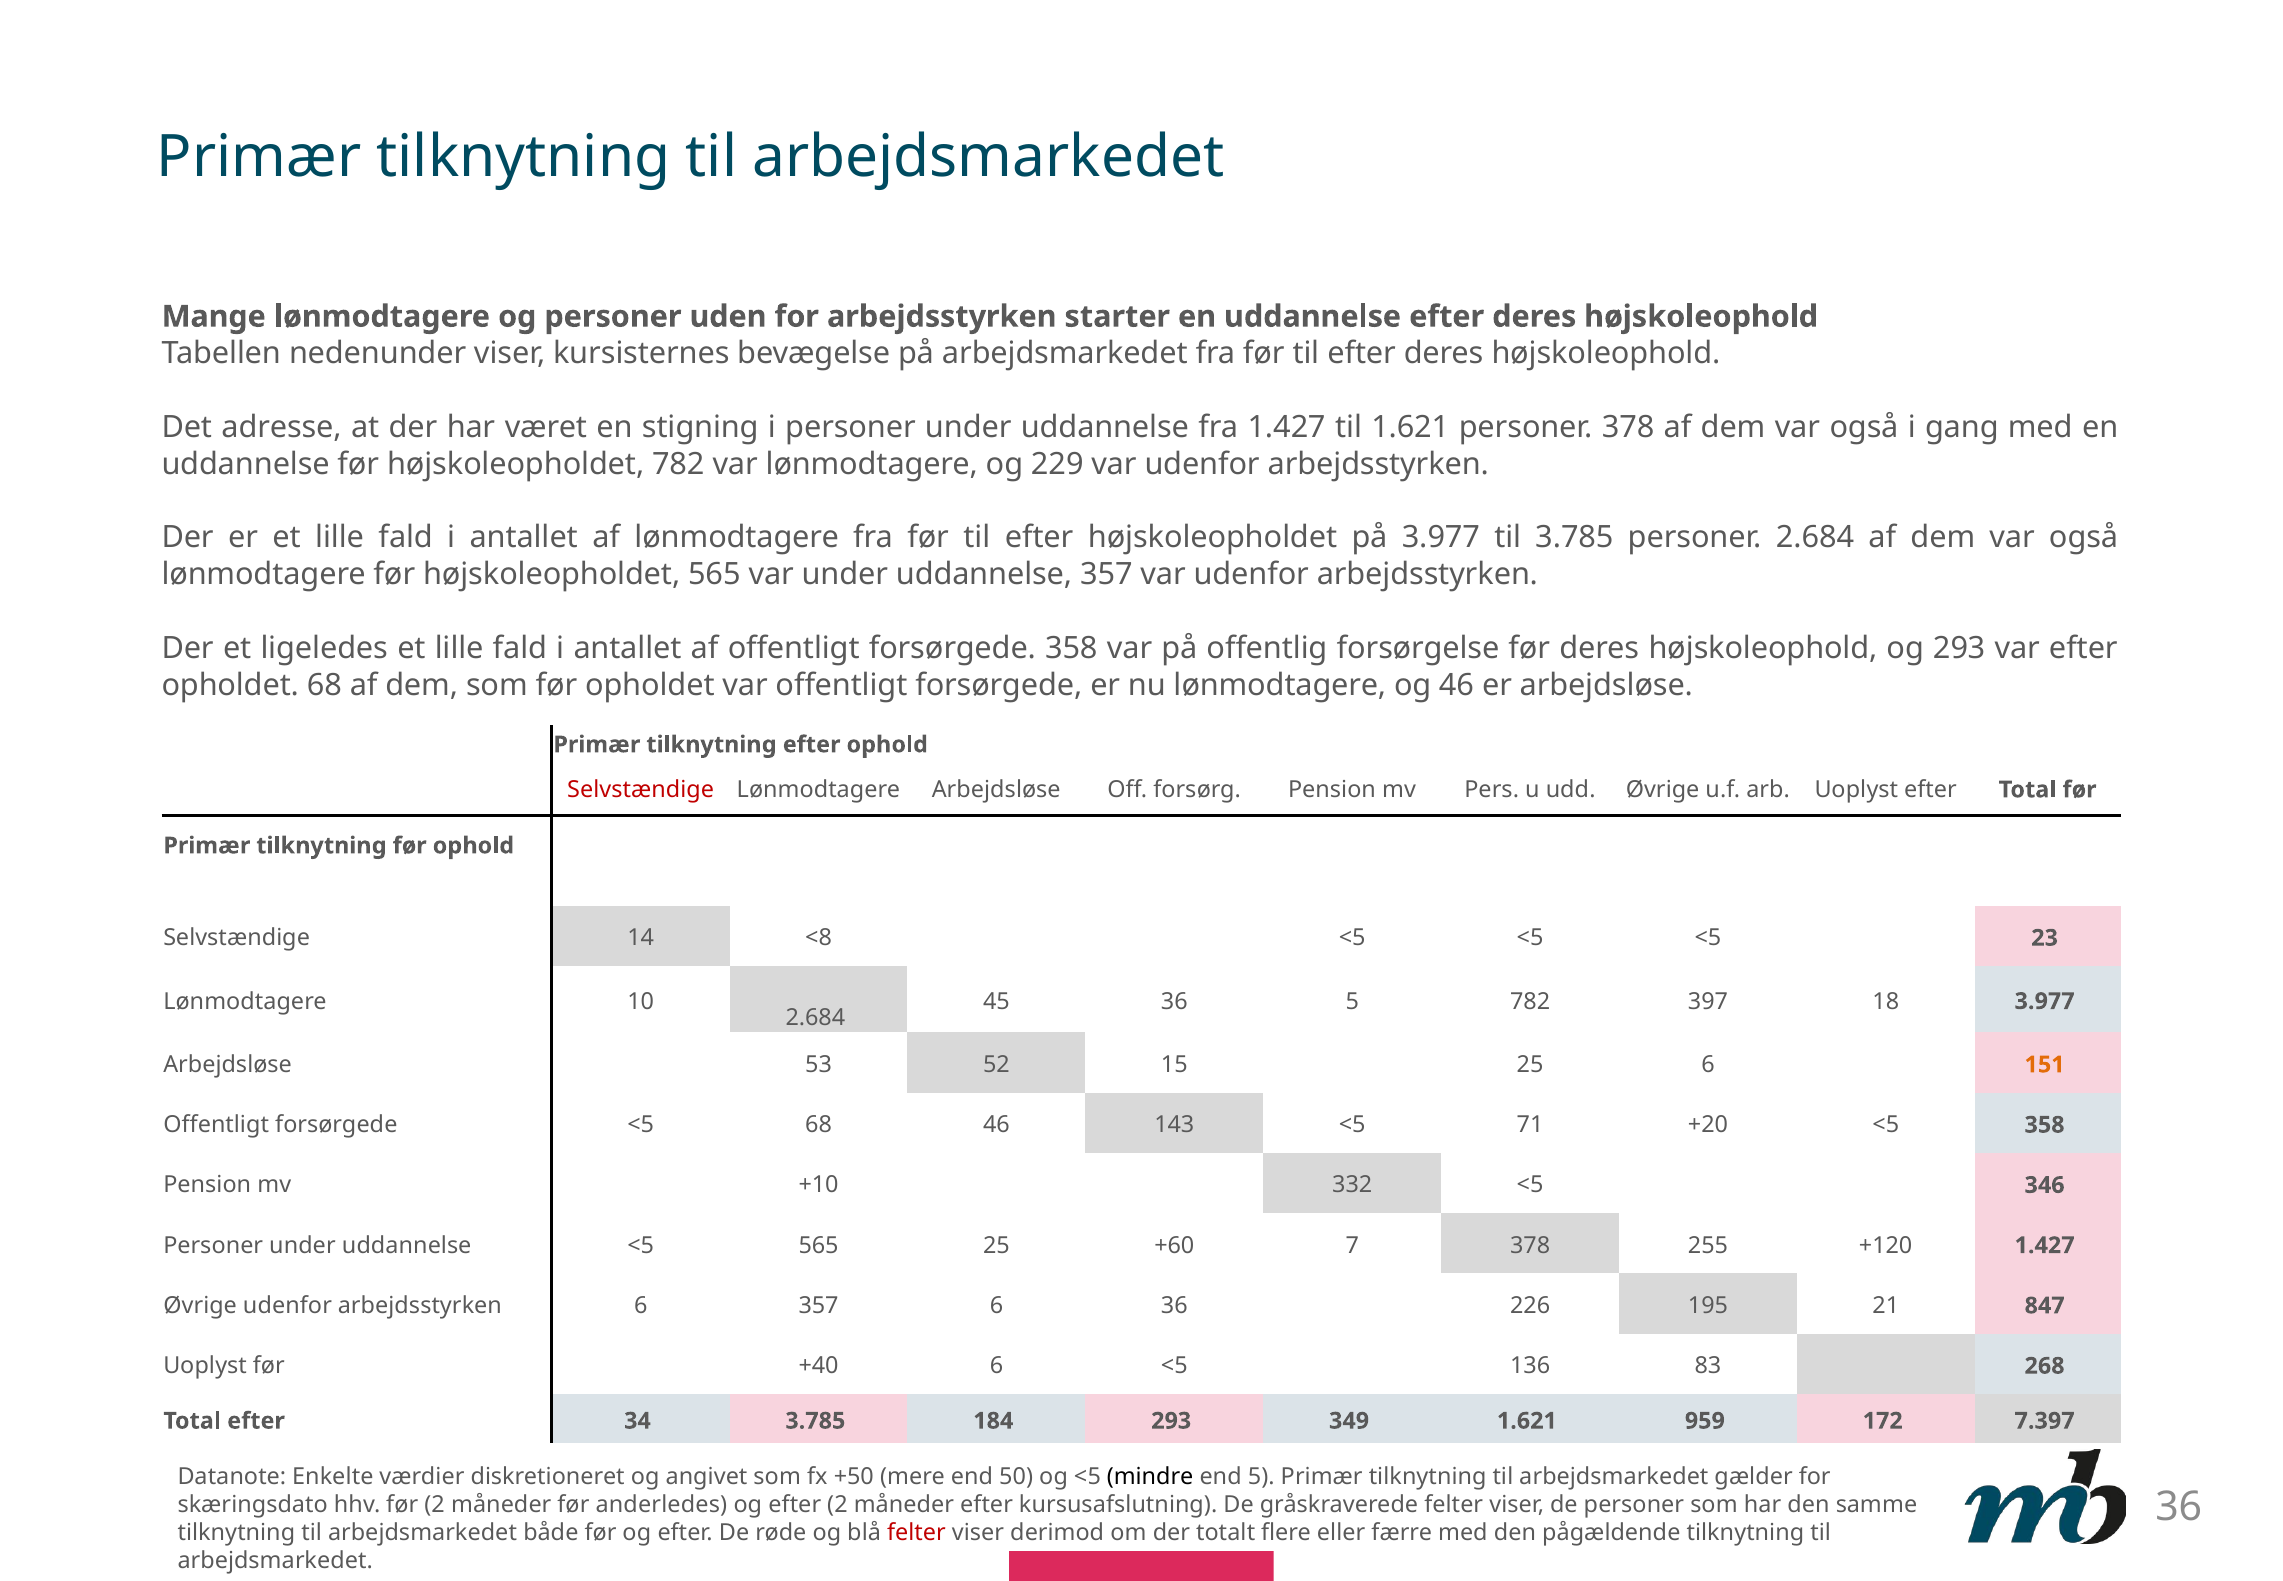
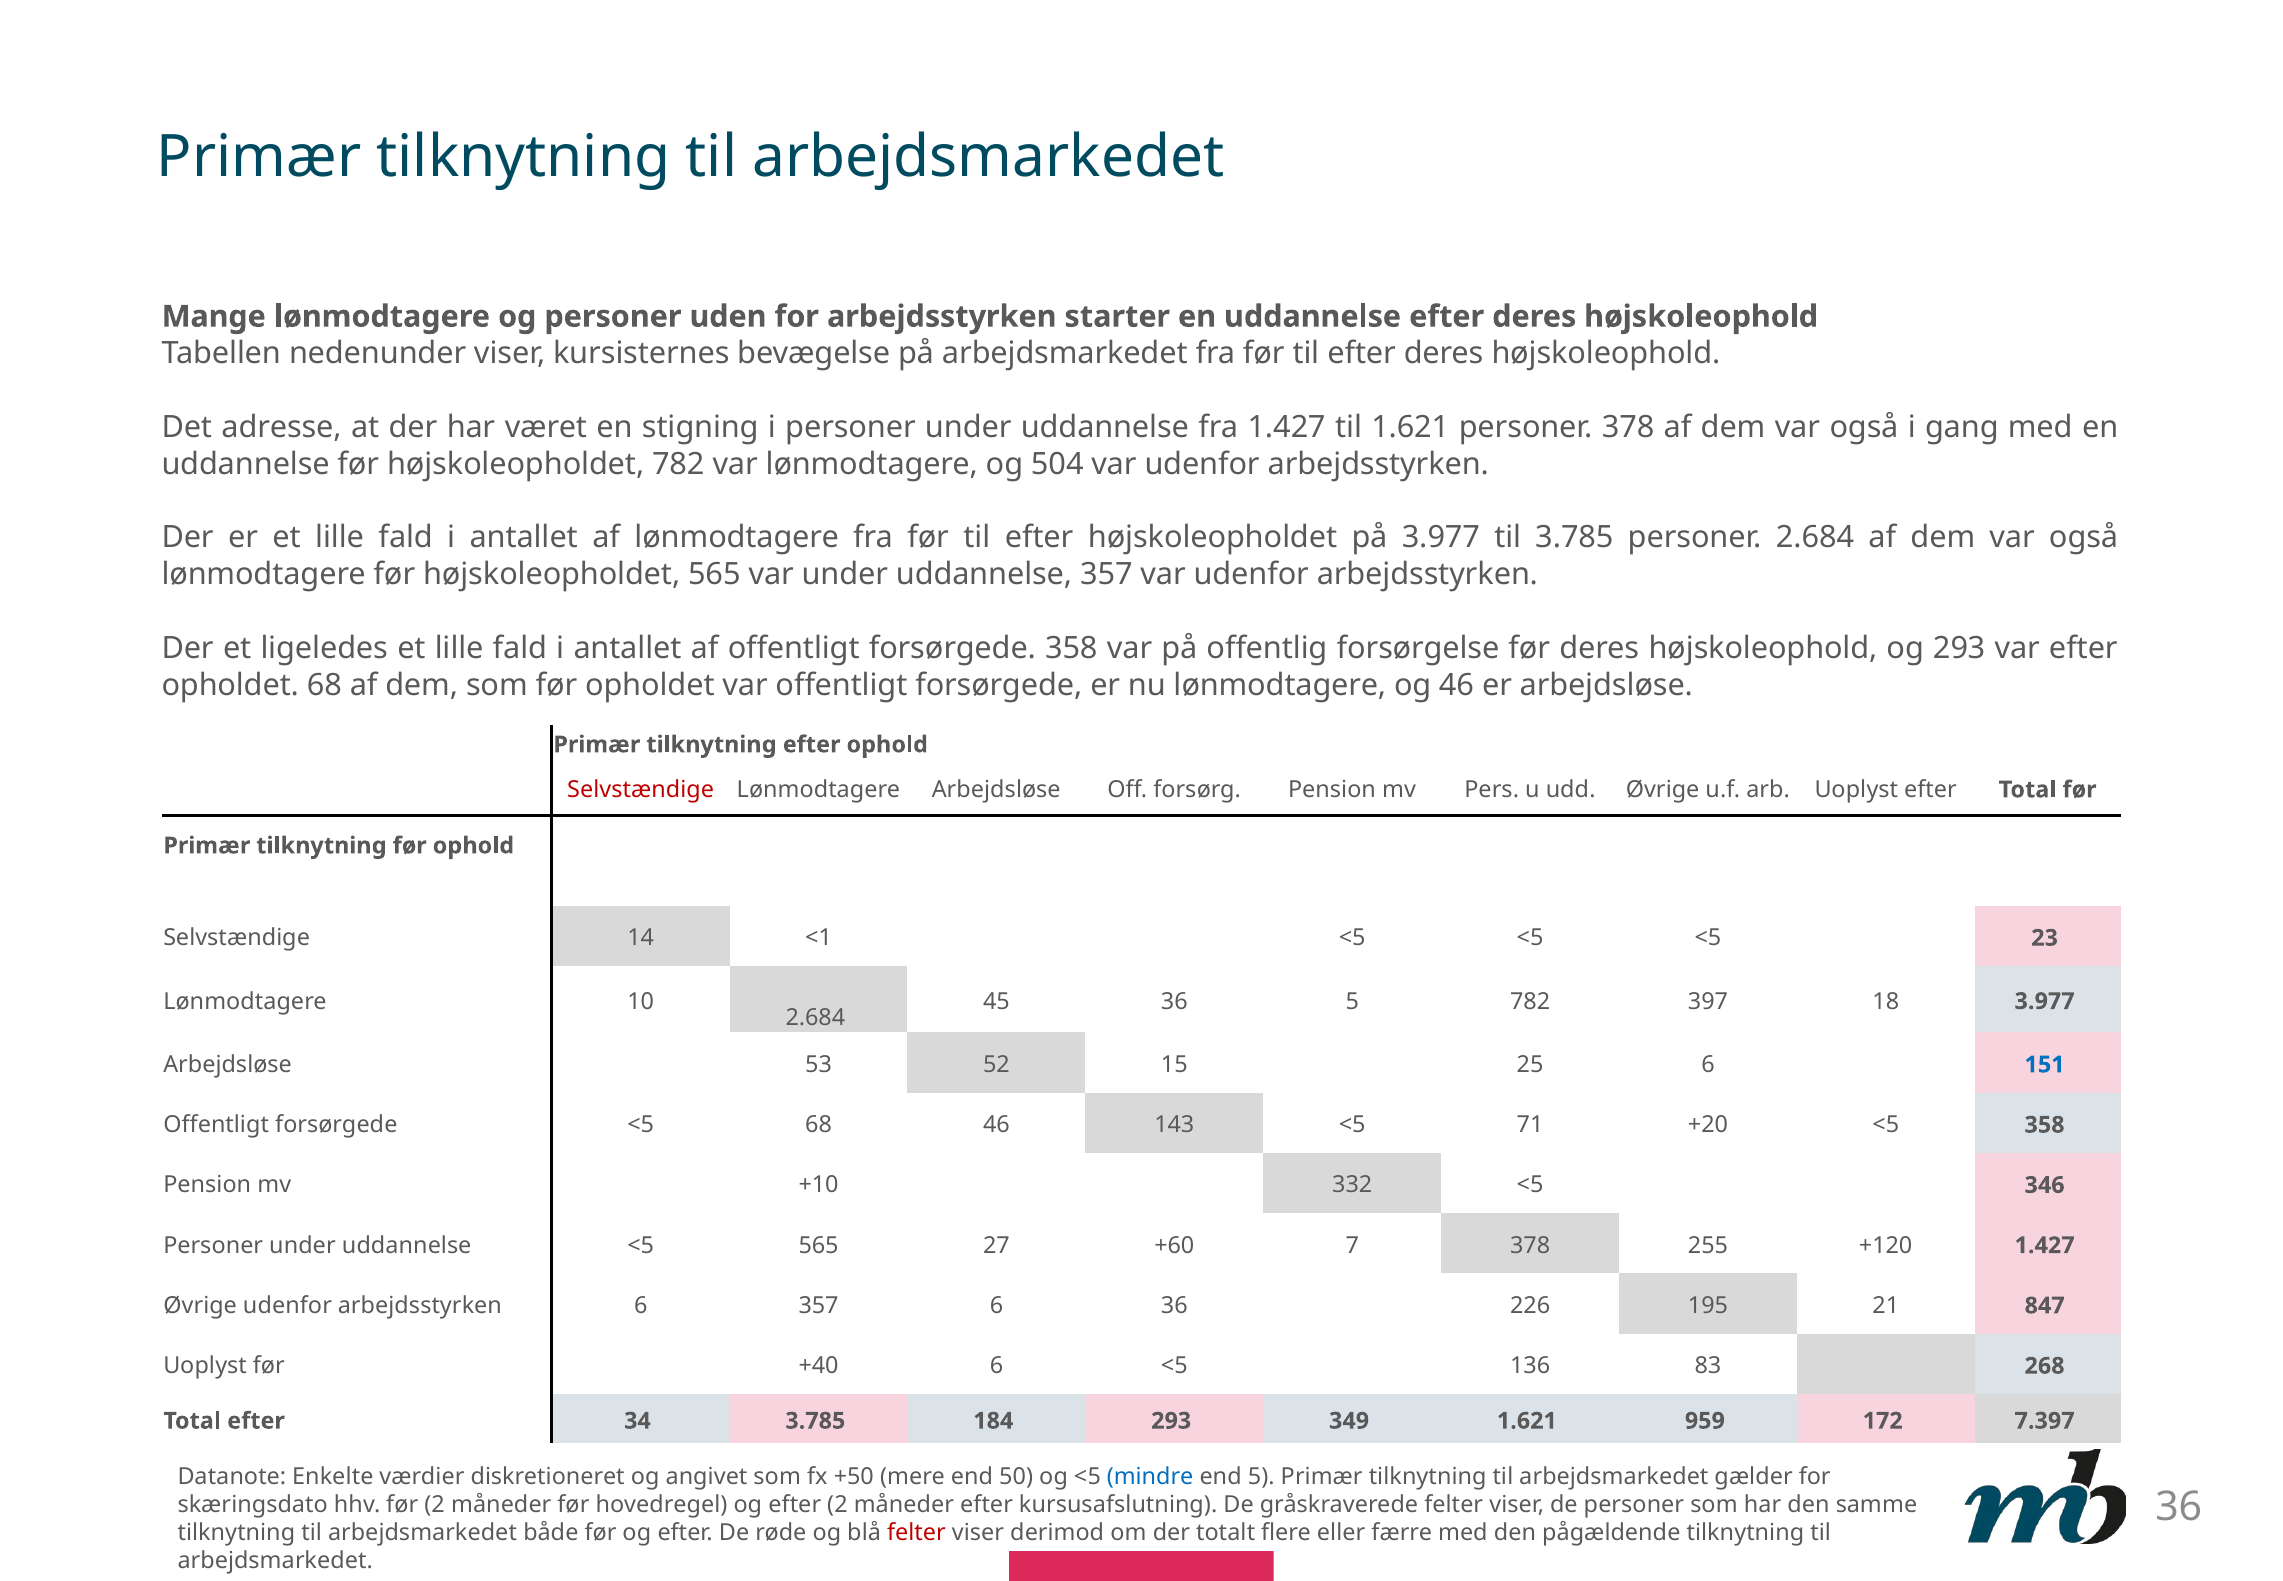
229: 229 -> 504
<8: <8 -> <1
151 colour: orange -> blue
565 25: 25 -> 27
mindre colour: black -> blue
anderledes: anderledes -> hovedregel
